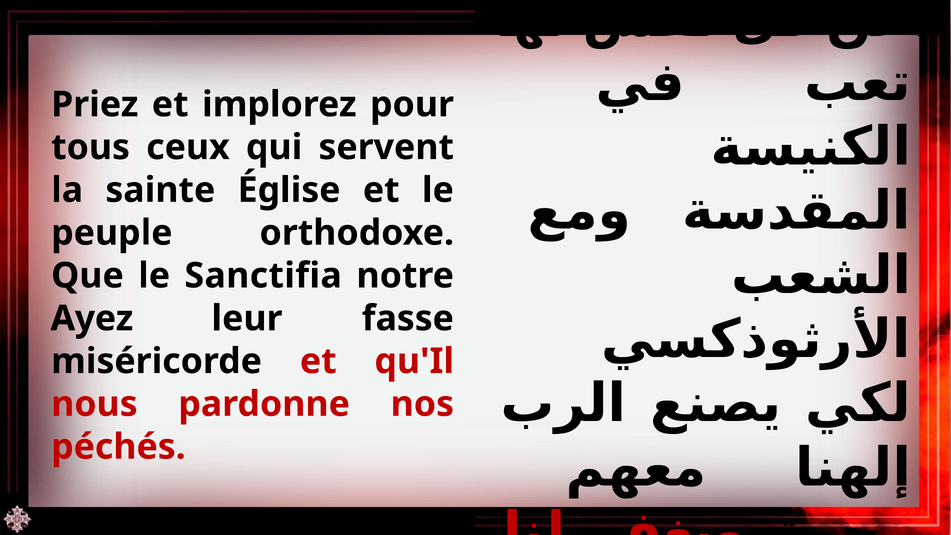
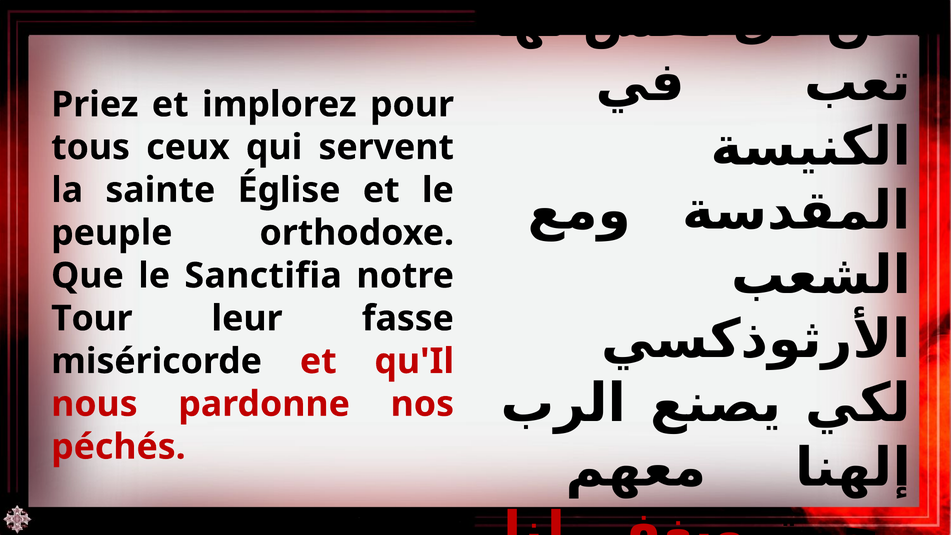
Ayez: Ayez -> Tour
